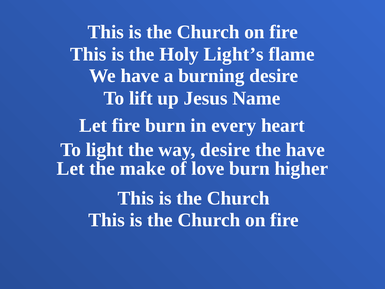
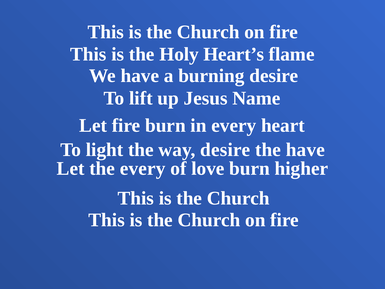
Light’s: Light’s -> Heart’s
the make: make -> every
